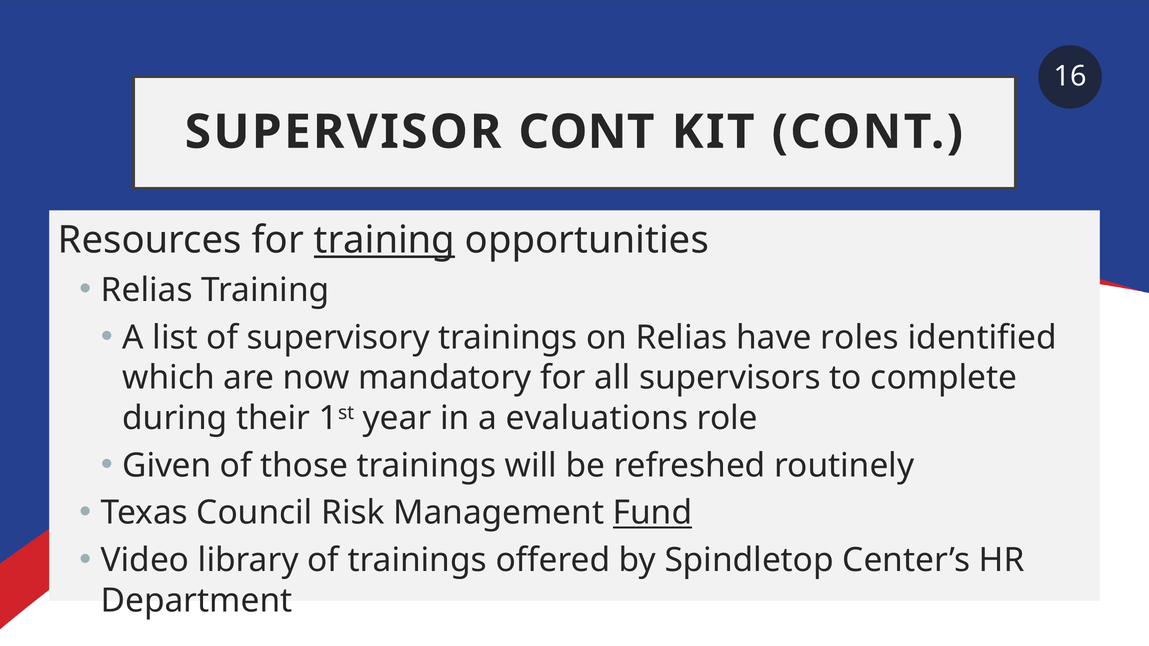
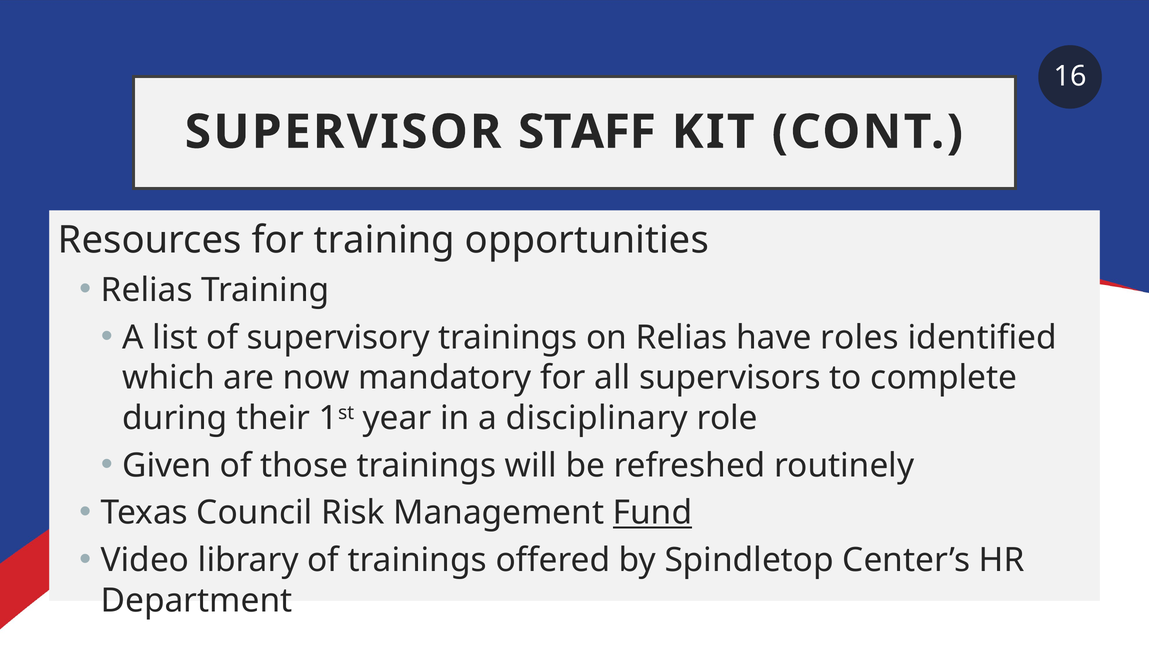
SUPERVISOR CONT: CONT -> STAFF
training at (384, 240) underline: present -> none
evaluations: evaluations -> disciplinary
